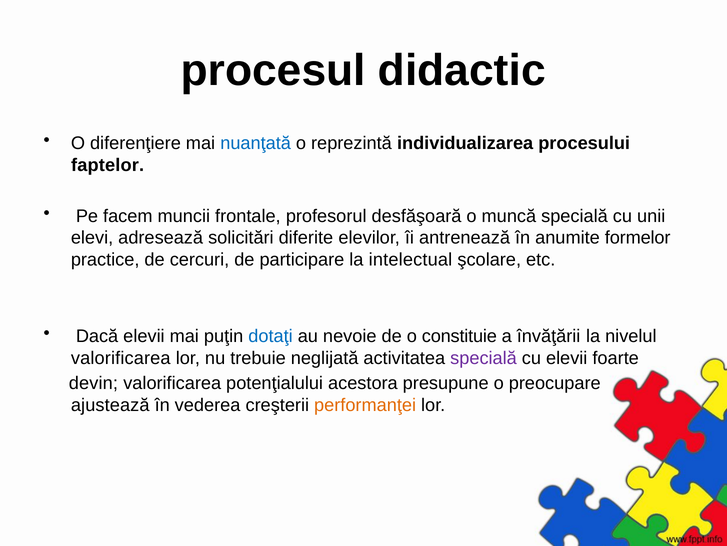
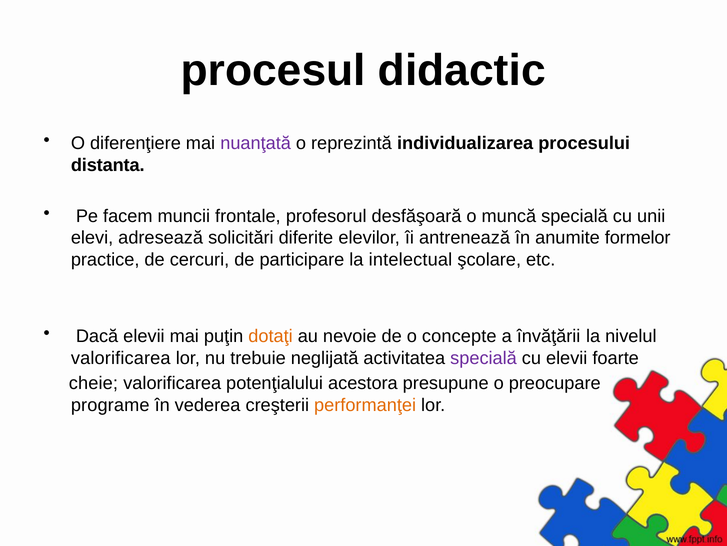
nuanţată colour: blue -> purple
faptelor: faptelor -> distanta
dotaţi colour: blue -> orange
constituie: constituie -> concepte
devin: devin -> cheie
ajustează: ajustează -> programe
